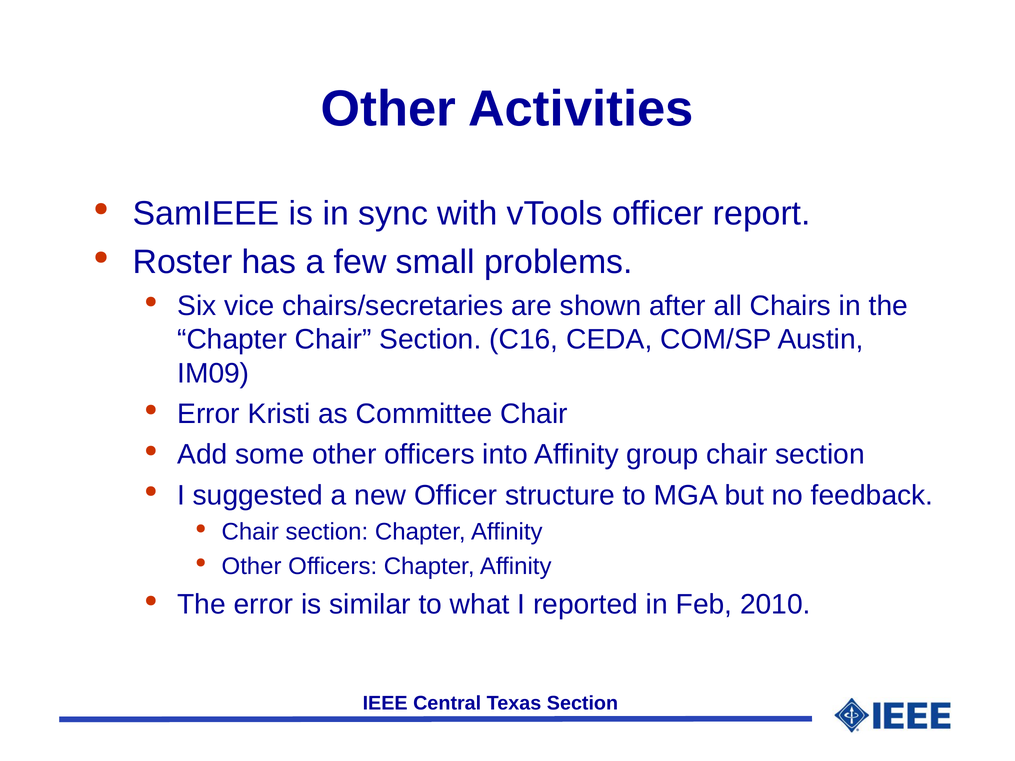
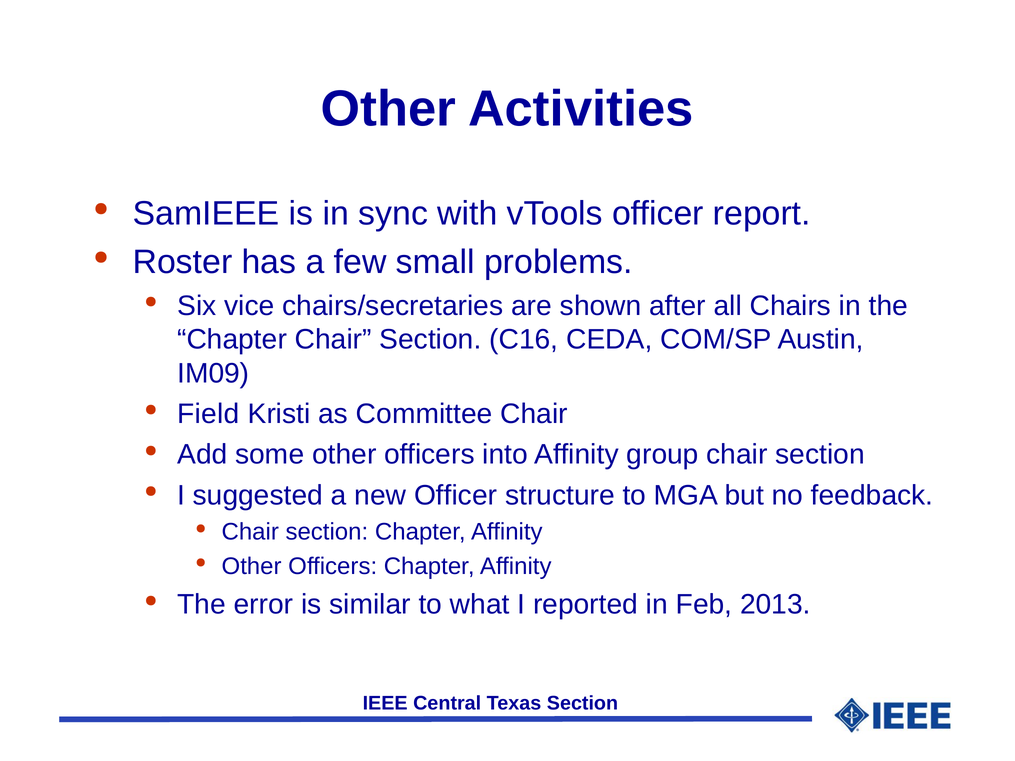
Error at (209, 414): Error -> Field
2010: 2010 -> 2013
